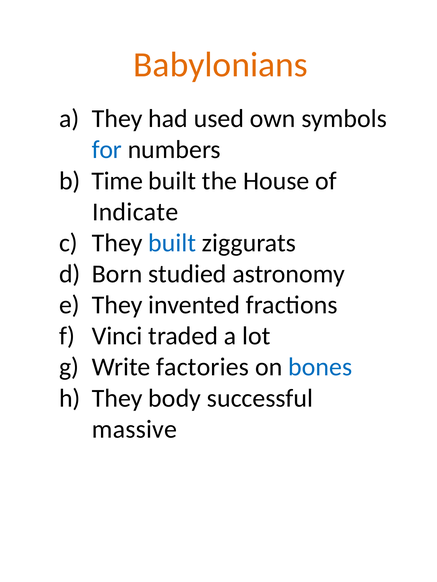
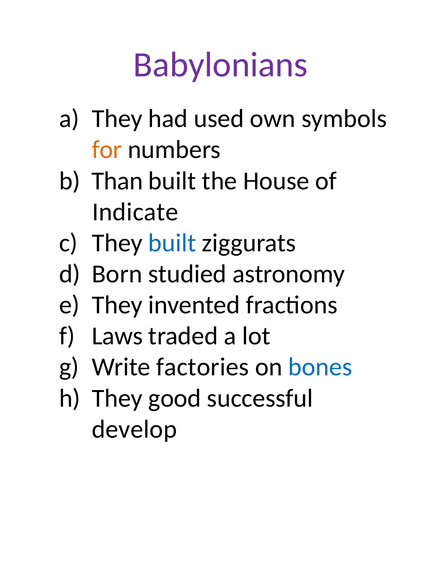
Babylonians colour: orange -> purple
for colour: blue -> orange
Time: Time -> Than
Vinci: Vinci -> Laws
body: body -> good
massive: massive -> develop
